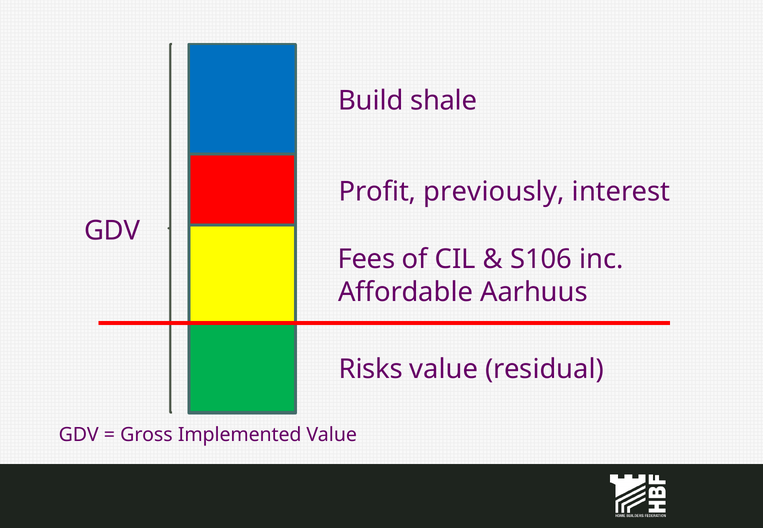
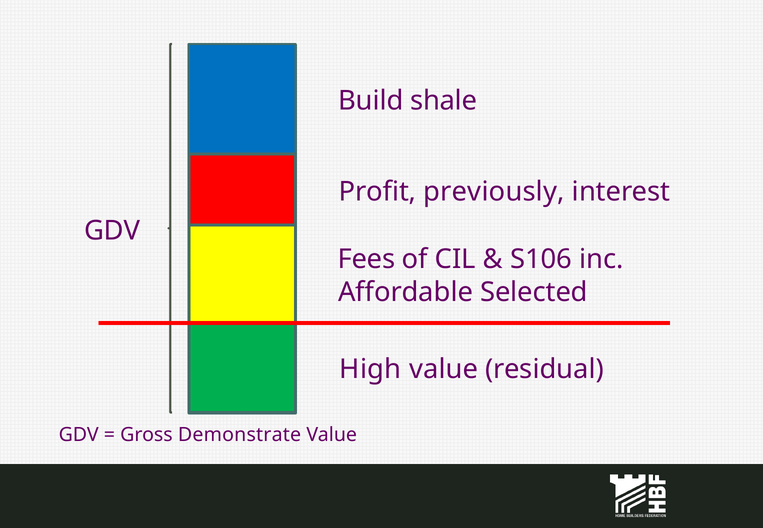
Aarhuus: Aarhuus -> Selected
Risks: Risks -> High
Implemented: Implemented -> Demonstrate
